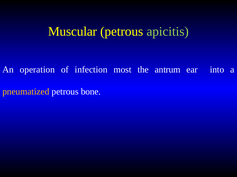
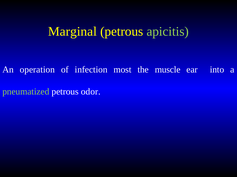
Muscular: Muscular -> Marginal
antrum: antrum -> muscle
pneumatized colour: yellow -> light green
bone: bone -> odor
